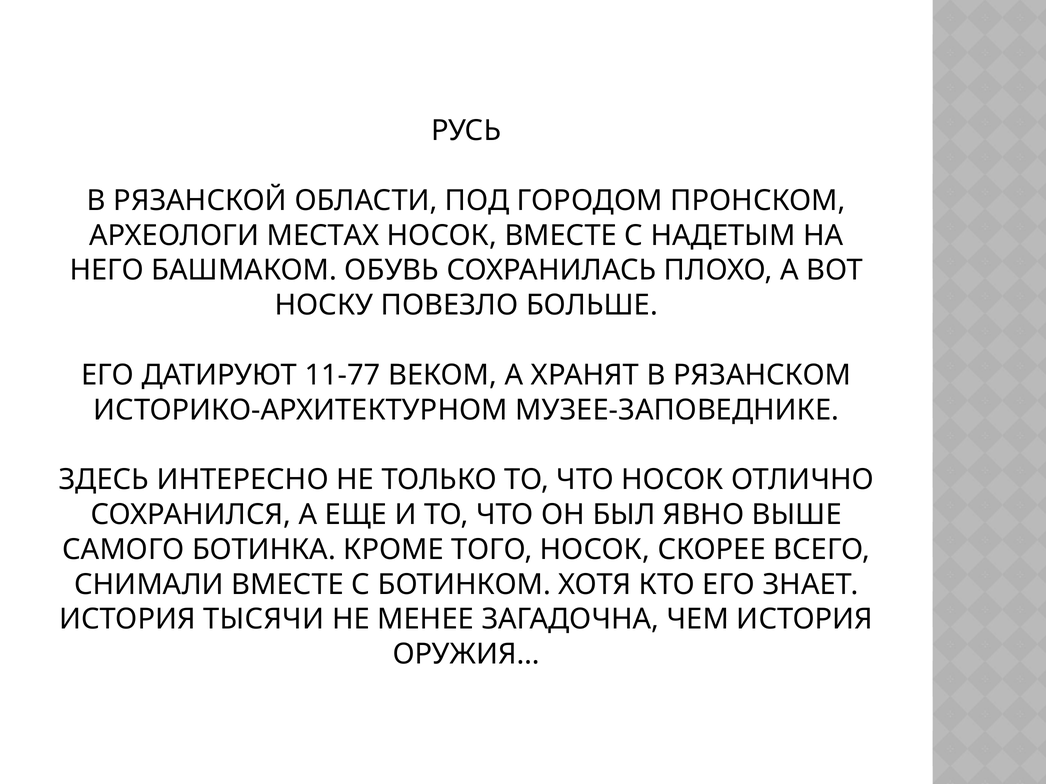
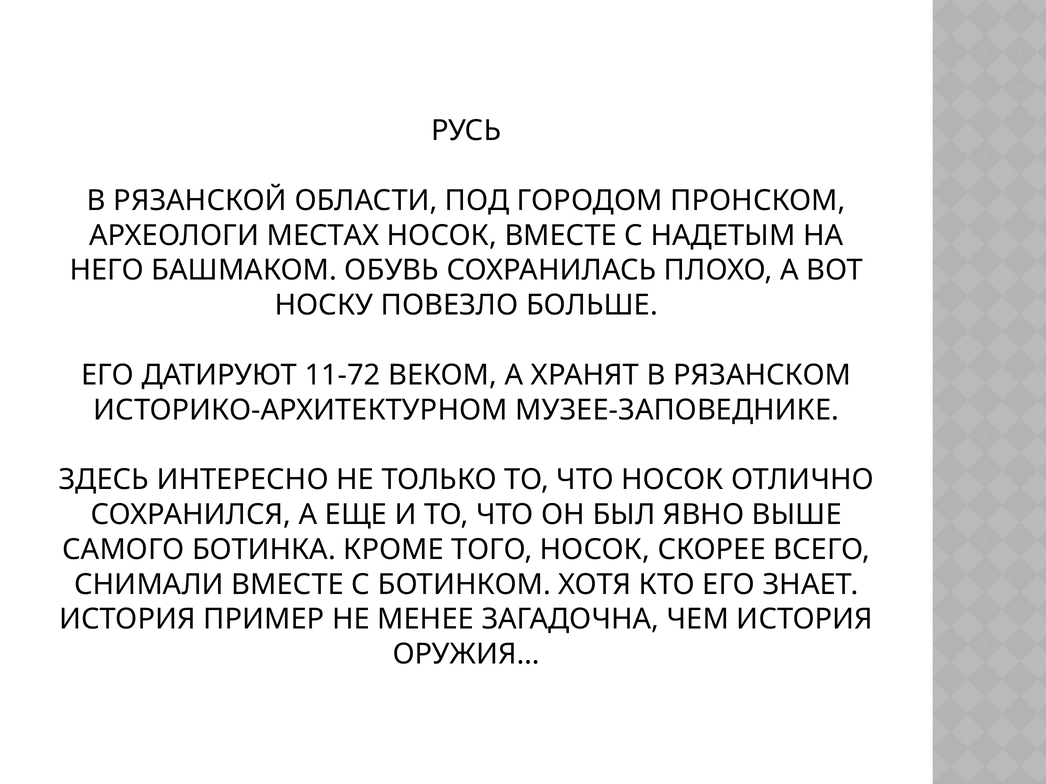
11-77: 11-77 -> 11-72
ТЫСЯЧИ: ТЫСЯЧИ -> ПРИМЕР
